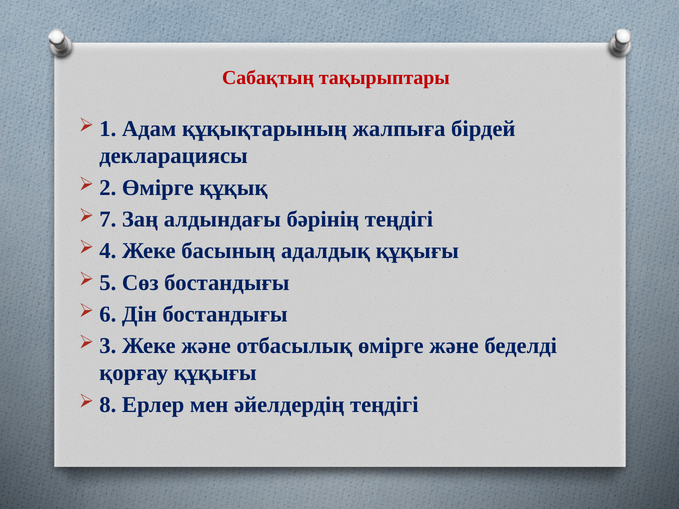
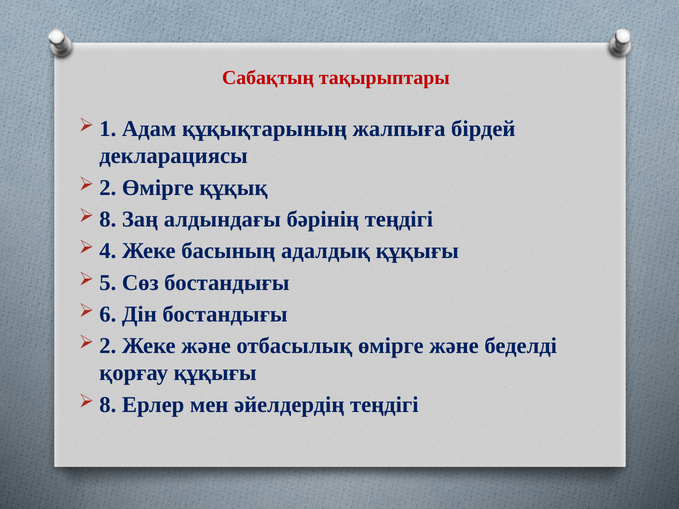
7 at (108, 219): 7 -> 8
3 at (108, 346): 3 -> 2
